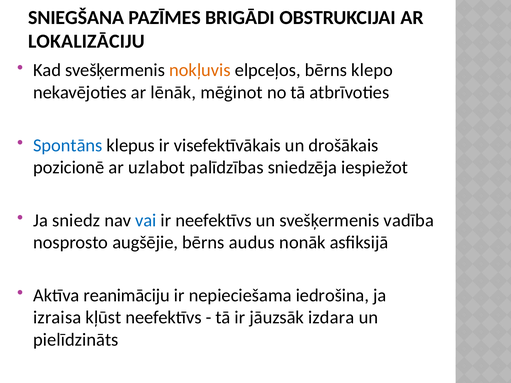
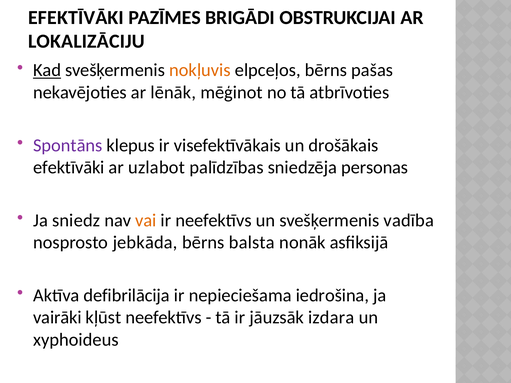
SNIEGŠANA at (76, 18): SNIEGŠANA -> EFEKTĪVĀKI
Kad underline: none -> present
klepo: klepo -> pašas
Spontāns colour: blue -> purple
pozicionē at (69, 168): pozicionē -> efektīvāki
iespiežot: iespiežot -> personas
vai colour: blue -> orange
augšējie: augšējie -> jebkāda
audus: audus -> balsta
reanimāciju: reanimāciju -> defibrilācija
izraisa: izraisa -> vairāki
pielīdzināts: pielīdzināts -> xyphoideus
